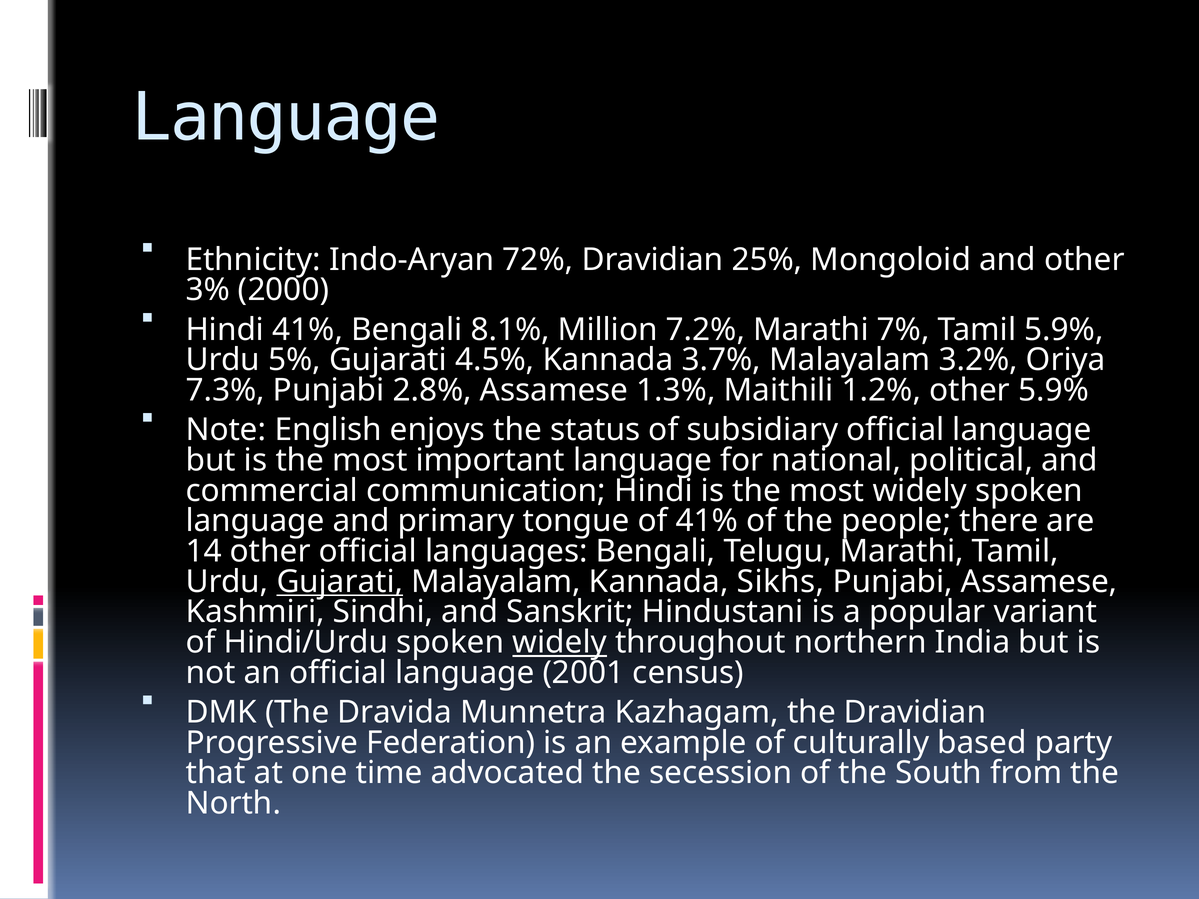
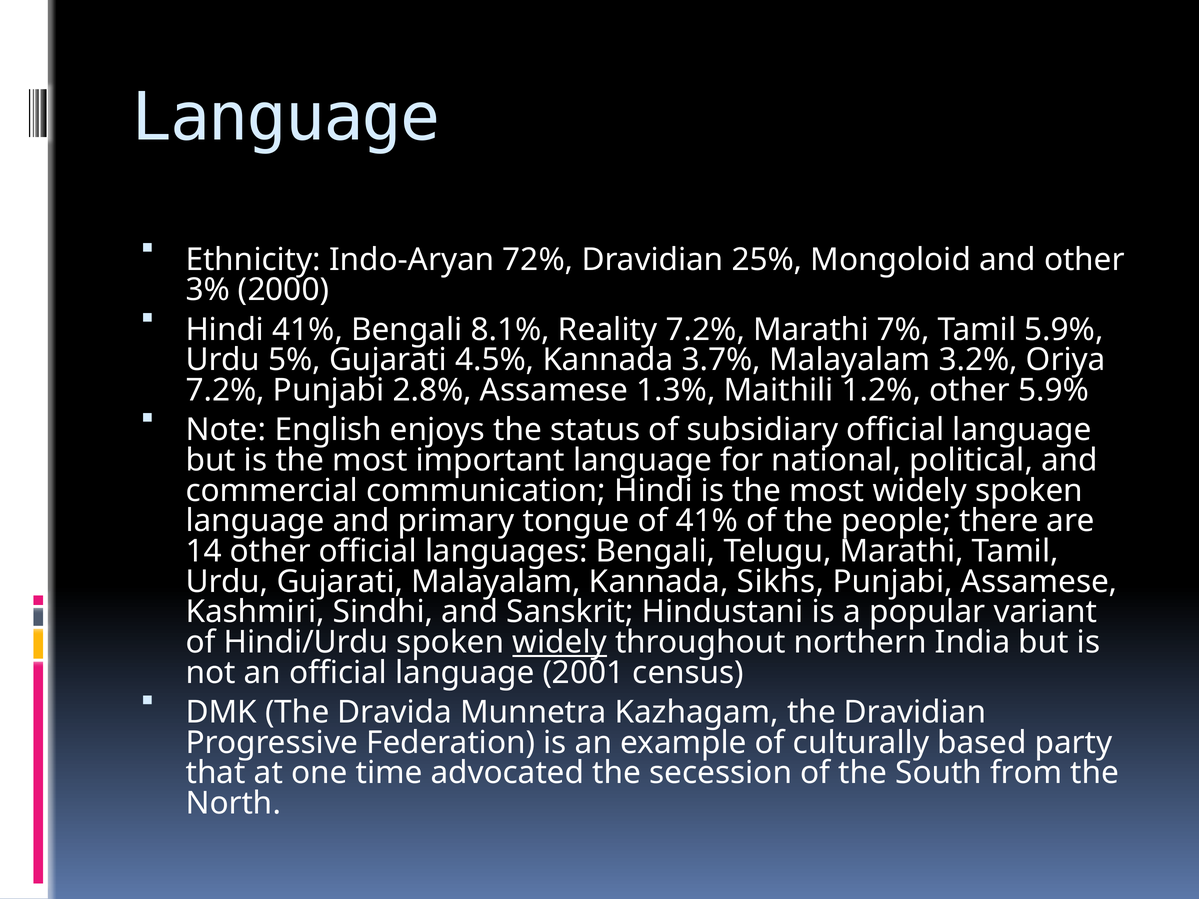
Million: Million -> Reality
7.3% at (225, 390): 7.3% -> 7.2%
Gujarati at (340, 582) underline: present -> none
